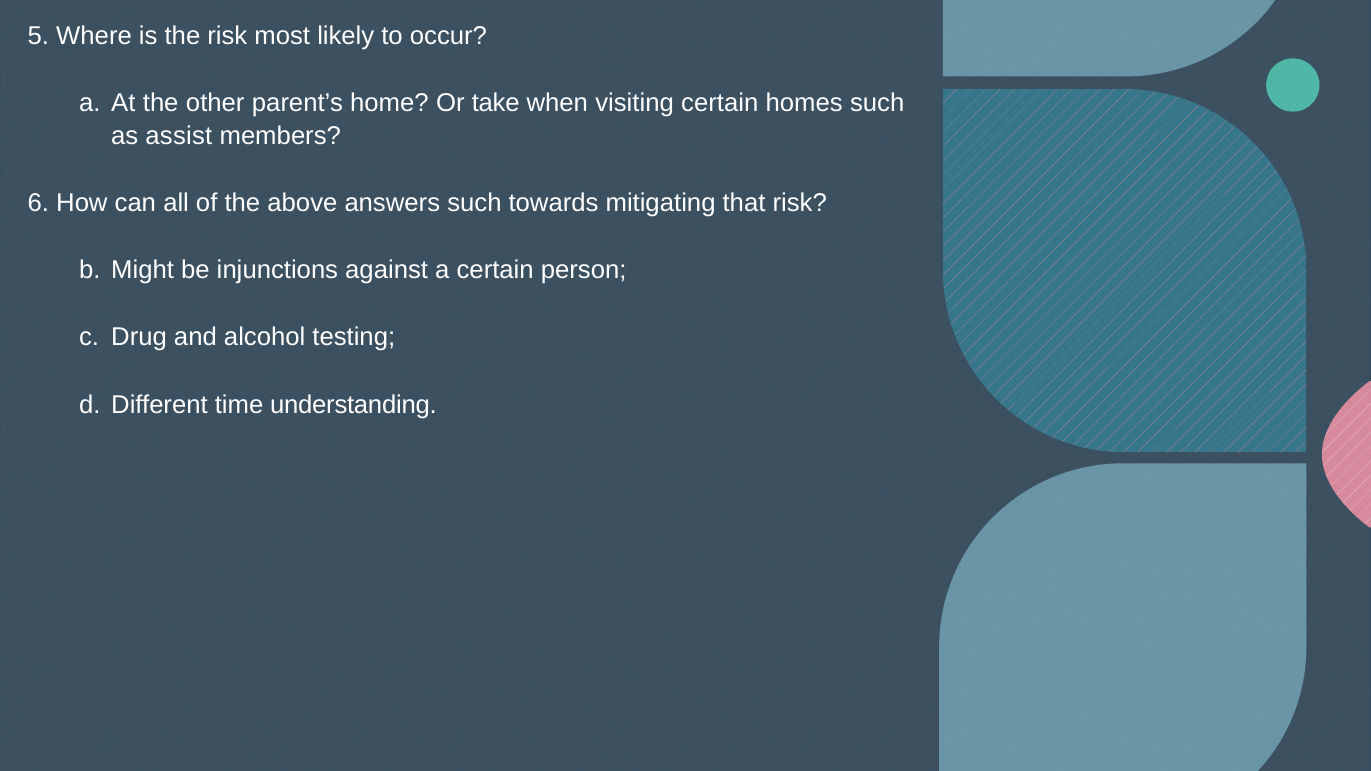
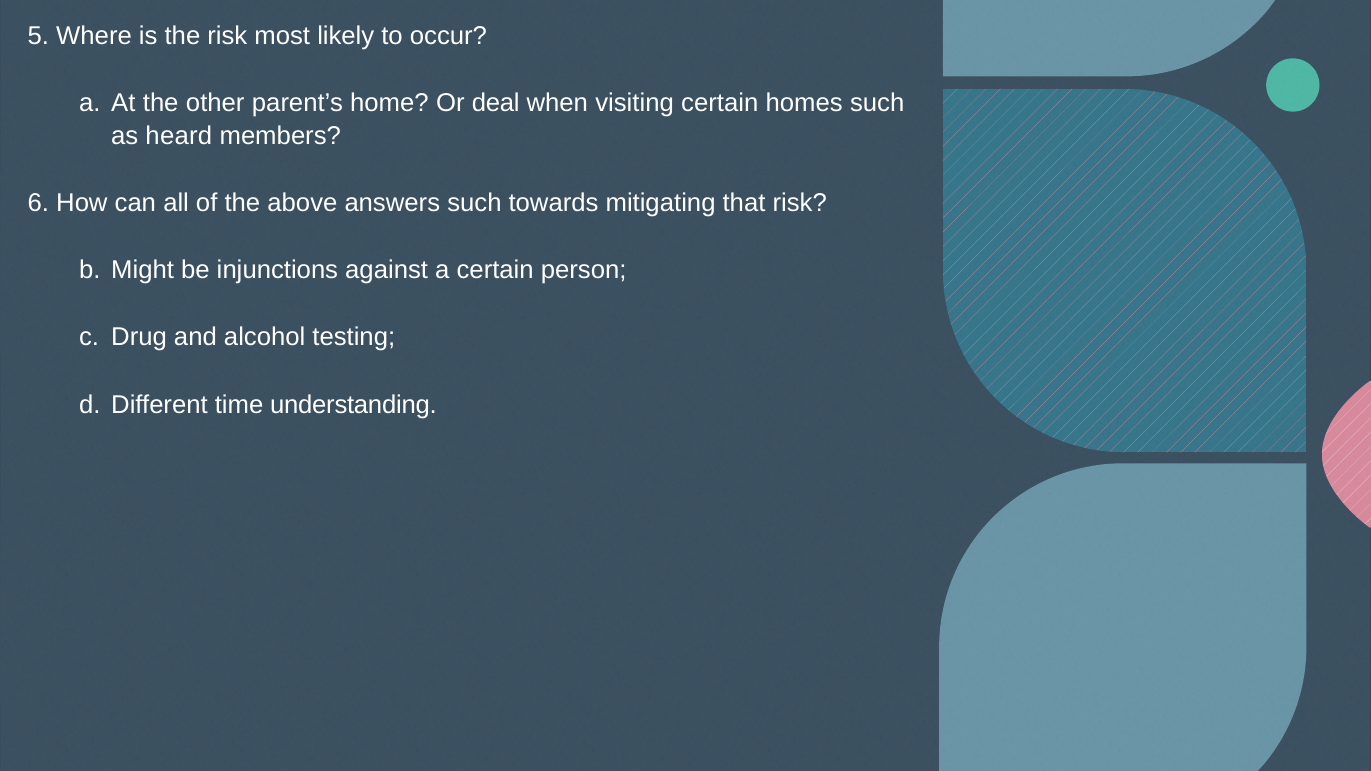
take: take -> deal
assist: assist -> heard
